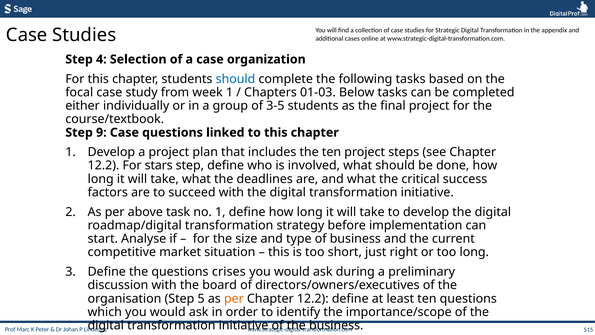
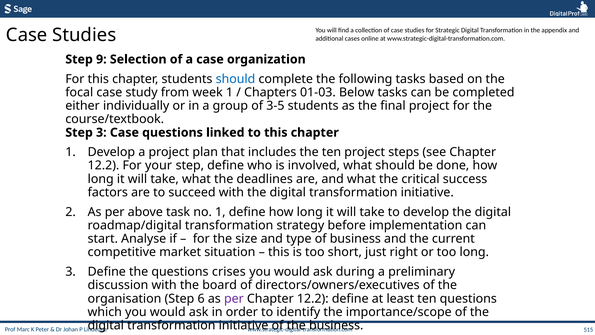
4: 4 -> 9
Step 9: 9 -> 3
stars: stars -> your
5: 5 -> 6
per at (234, 298) colour: orange -> purple
